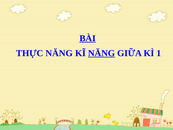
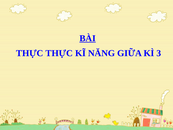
THỰC NĂNG: NĂNG -> THỰC
NĂNG at (102, 53) underline: present -> none
1: 1 -> 3
